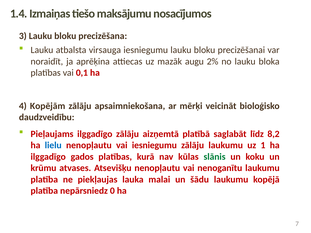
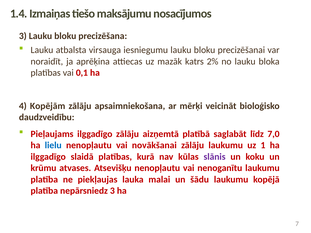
augu: augu -> katrs
8,2: 8,2 -> 7,0
vai iesniegumu: iesniegumu -> novākšanai
gados: gados -> slaidā
slānis colour: green -> purple
nepārsniedz 0: 0 -> 3
